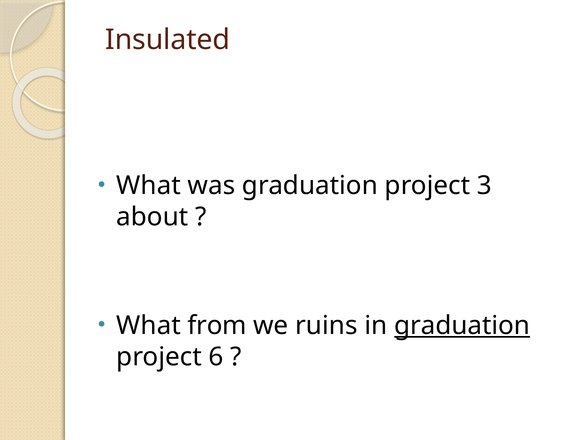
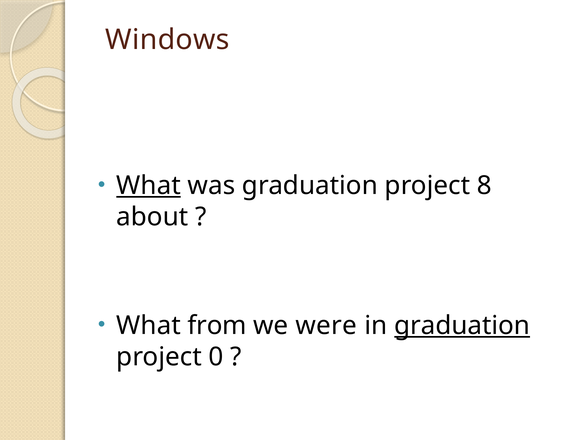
Insulated: Insulated -> Windows
What at (149, 186) underline: none -> present
3: 3 -> 8
ruins: ruins -> were
6: 6 -> 0
